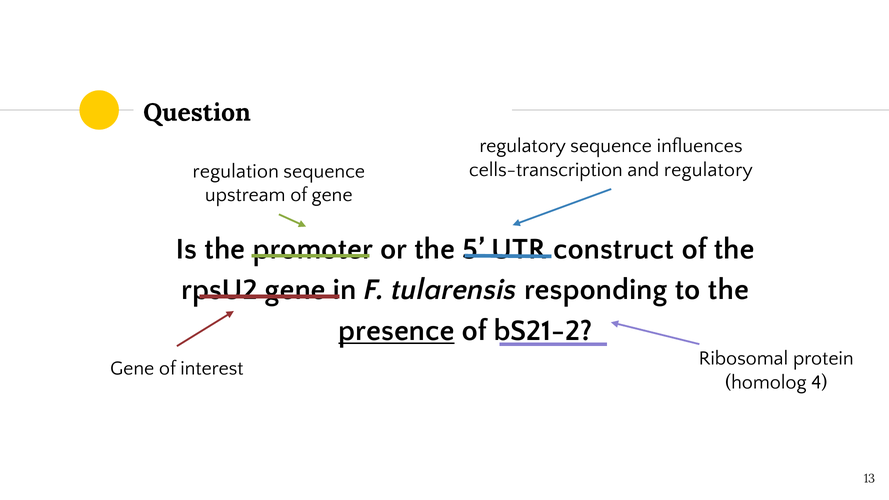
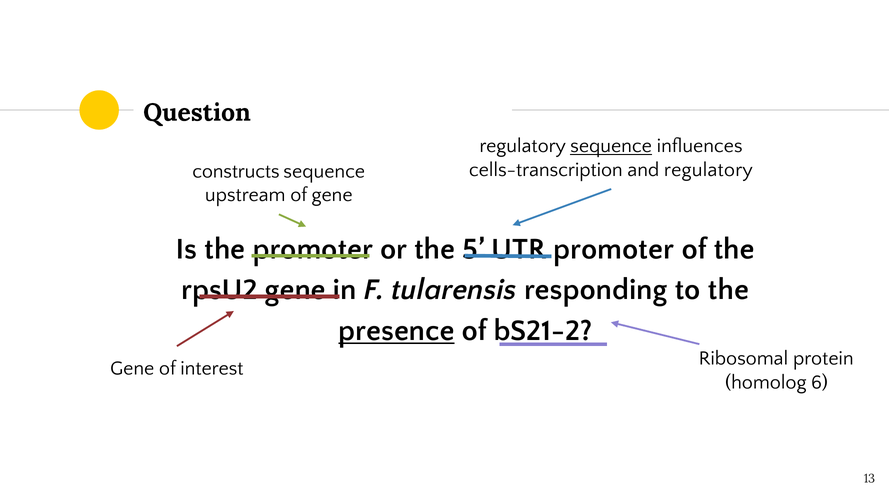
sequence at (611, 146) underline: none -> present
regulation: regulation -> constructs
construct at (614, 249): construct -> promoter
4: 4 -> 6
